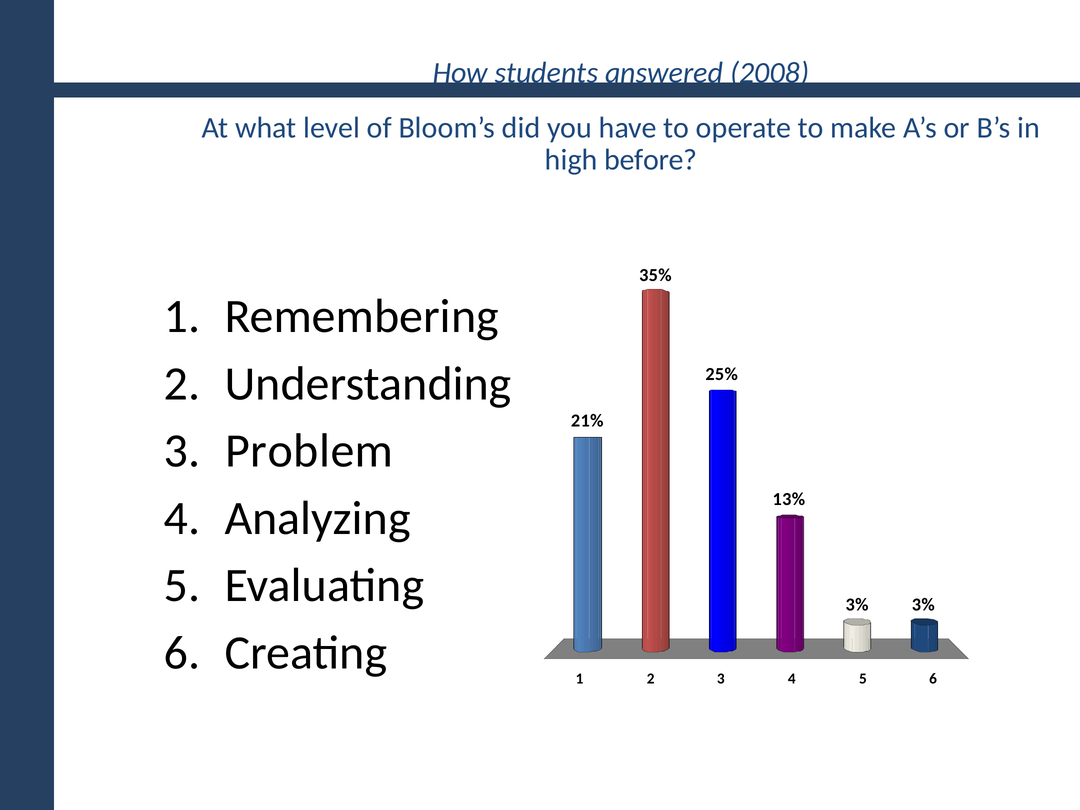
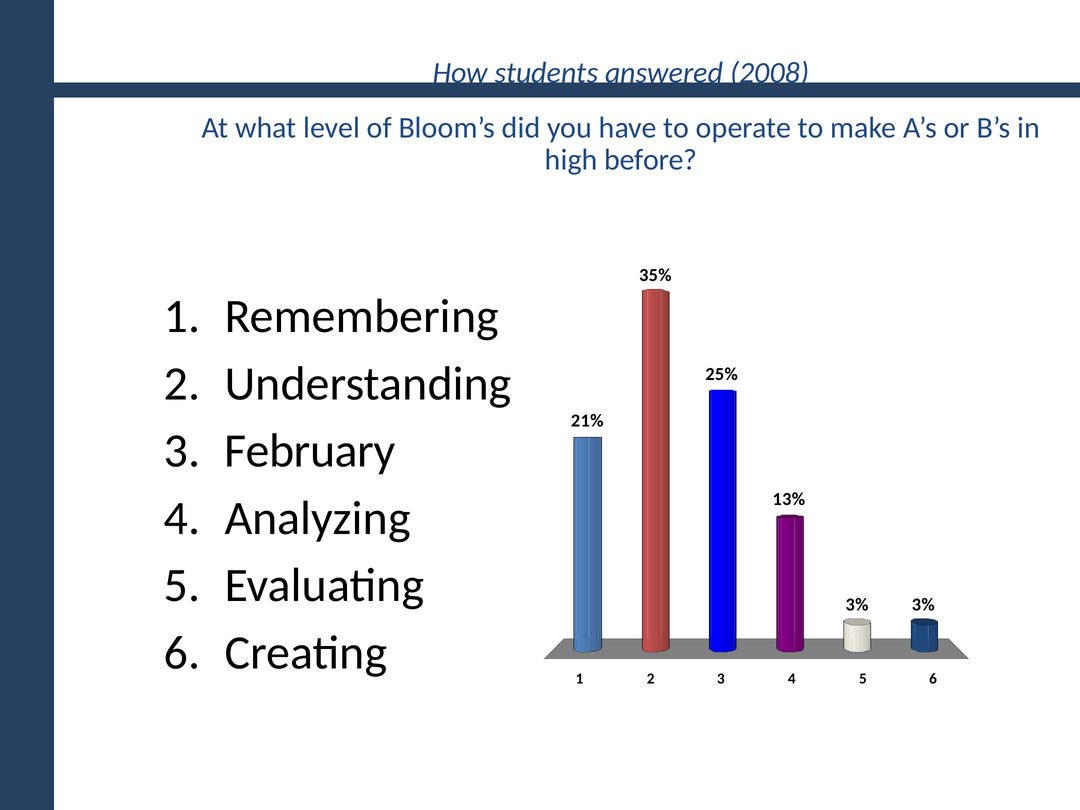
Problem: Problem -> February
